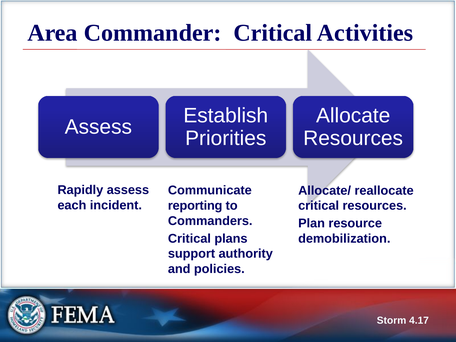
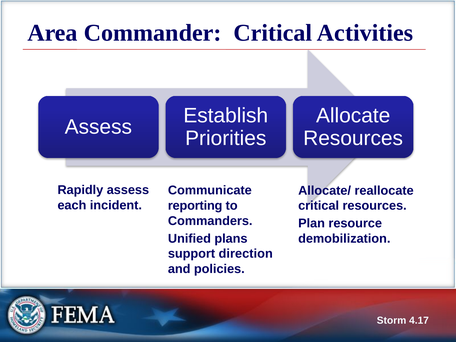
Critical at (189, 239): Critical -> Unified
authority: authority -> direction
